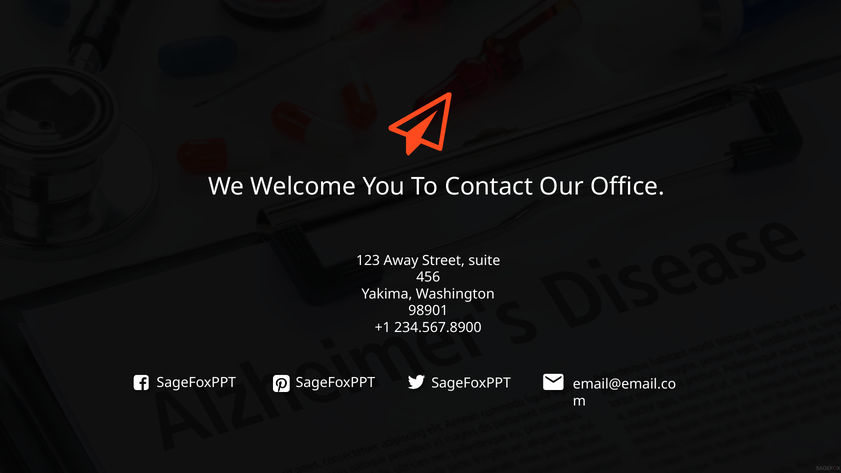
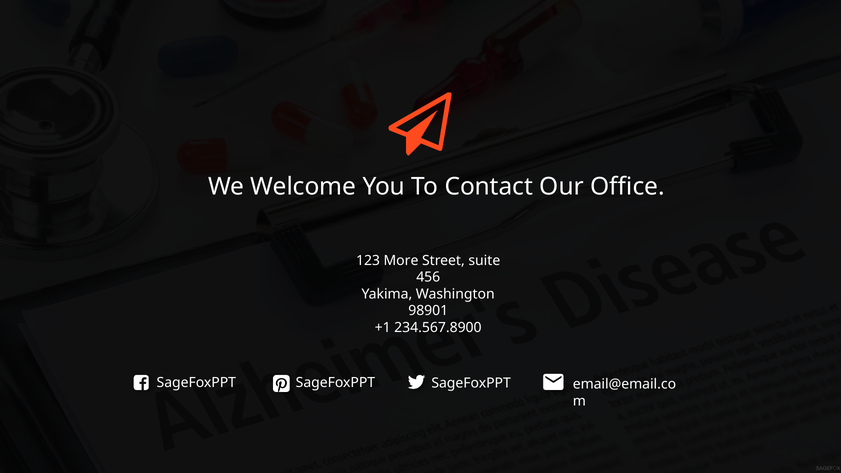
Away: Away -> More
